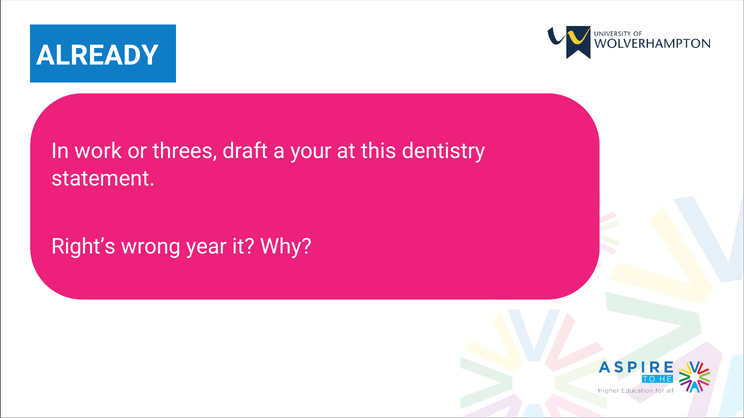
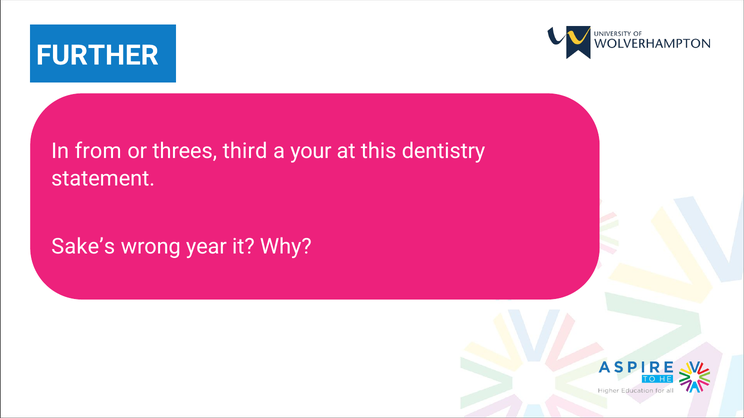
ALREADY: ALREADY -> FURTHER
work: work -> from
draft: draft -> third
Right’s: Right’s -> Sake’s
